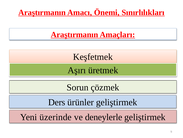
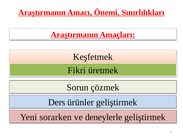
Aşırı: Aşırı -> Fikri
üzerinde: üzerinde -> sorarken
